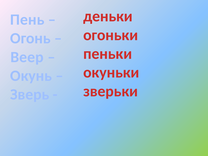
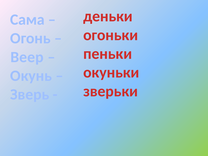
Пень: Пень -> Сама
